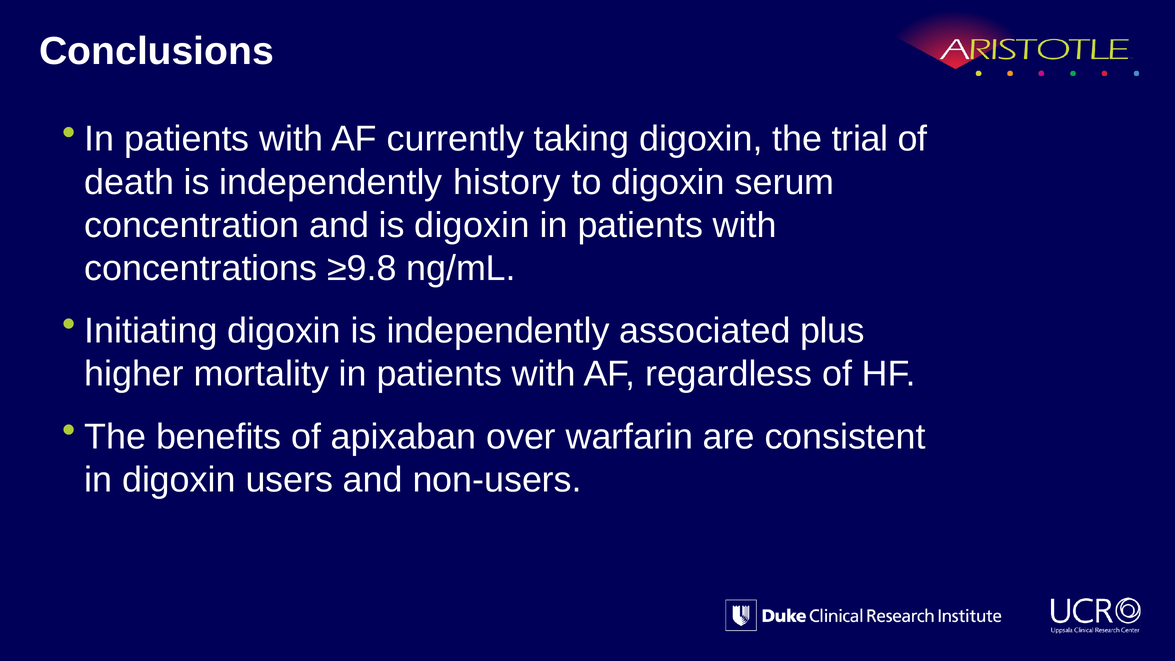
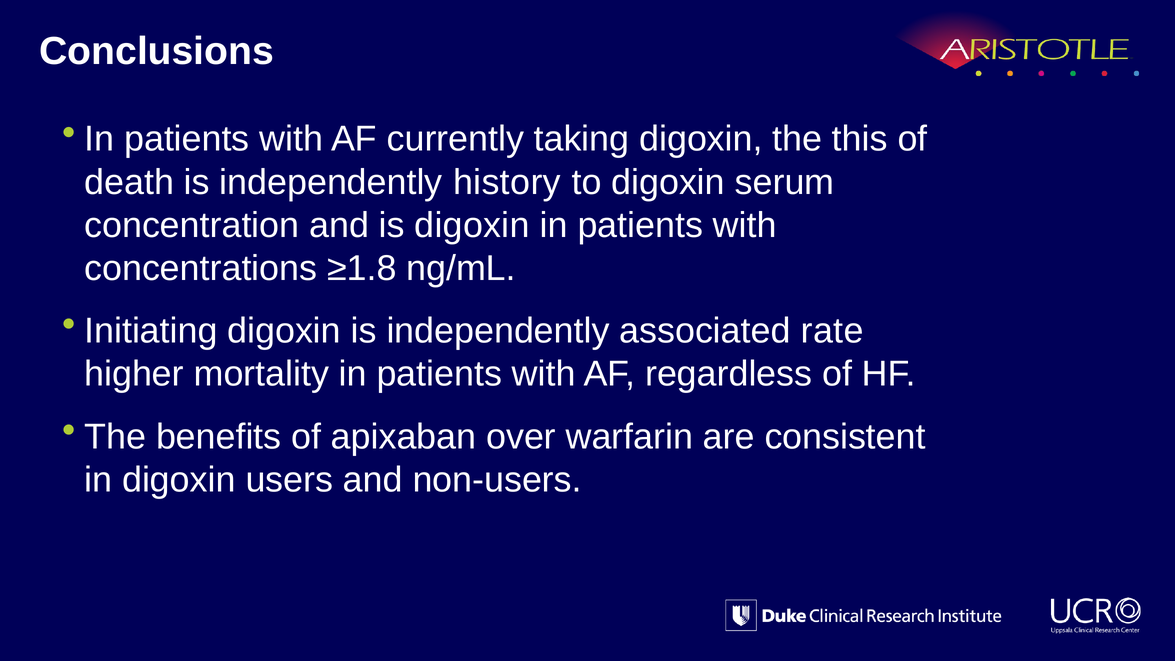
trial: trial -> this
≥9.8: ≥9.8 -> ≥1.8
plus: plus -> rate
